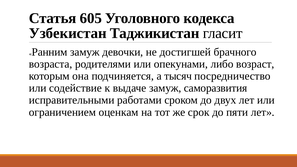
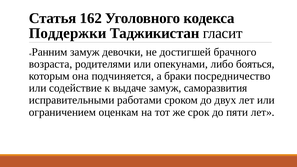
605: 605 -> 162
Узбекистан: Узбекистан -> Поддержки
возраст: возраст -> бояться
тысяч: тысяч -> браки
